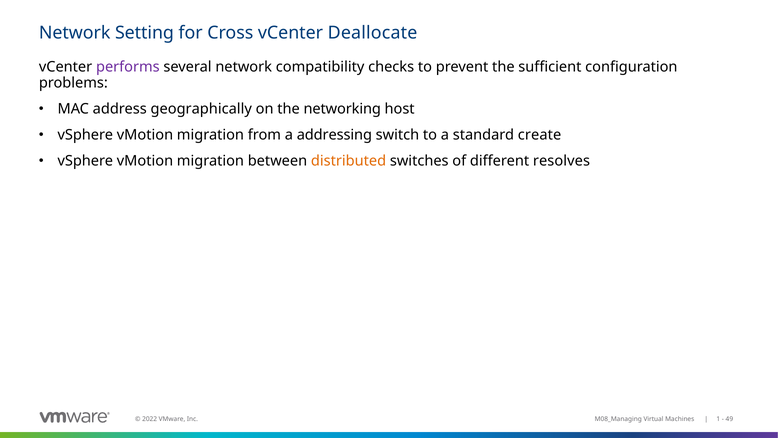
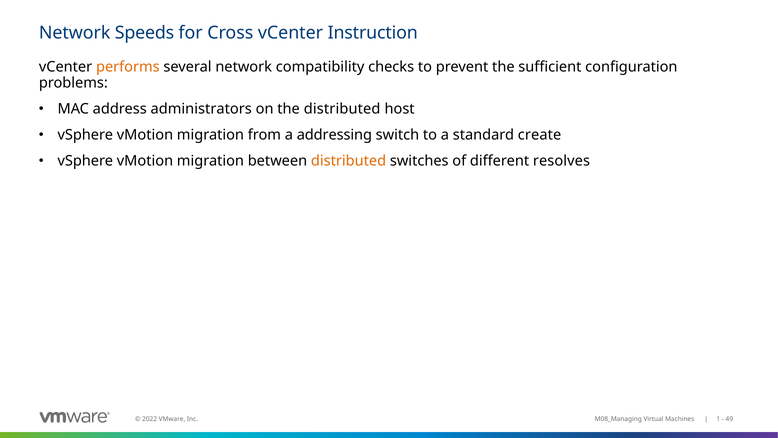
Setting: Setting -> Speeds
Deallocate: Deallocate -> Instruction
performs colour: purple -> orange
geographically: geographically -> administrators
the networking: networking -> distributed
